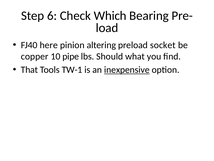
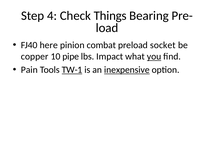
6: 6 -> 4
Which: Which -> Things
altering: altering -> combat
Should: Should -> Impact
you underline: none -> present
That: That -> Pain
TW-1 underline: none -> present
